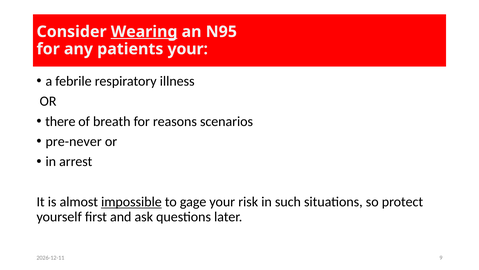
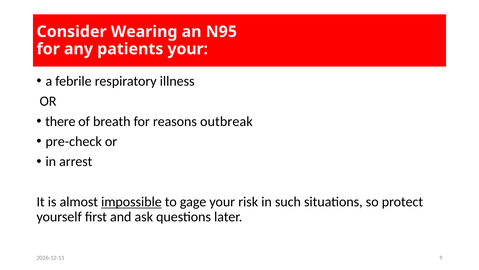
Wearing underline: present -> none
scenarios: scenarios -> outbreak
pre-never: pre-never -> pre-check
